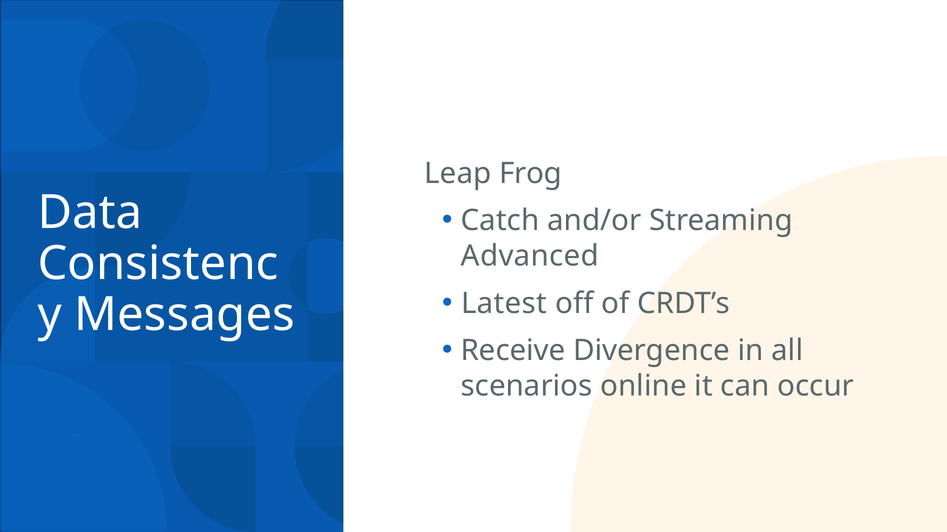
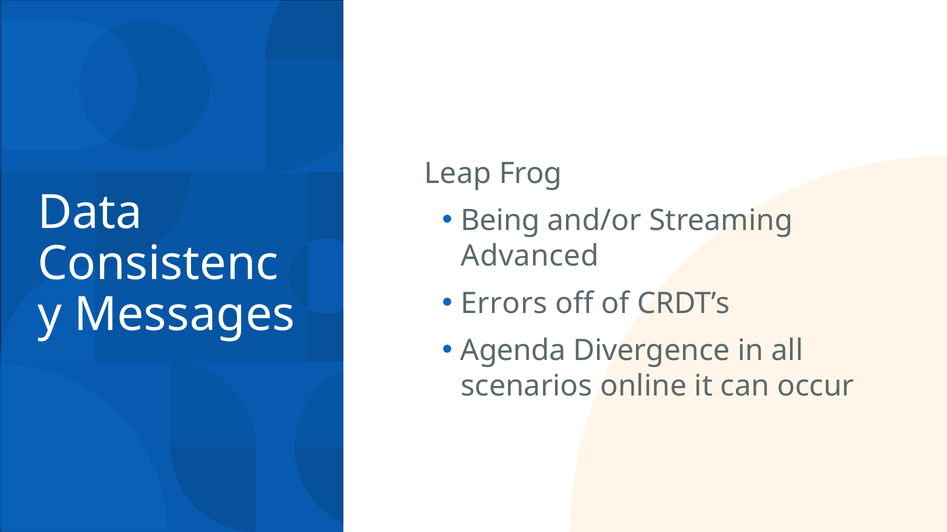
Catch: Catch -> Being
Latest: Latest -> Errors
Receive: Receive -> Agenda
